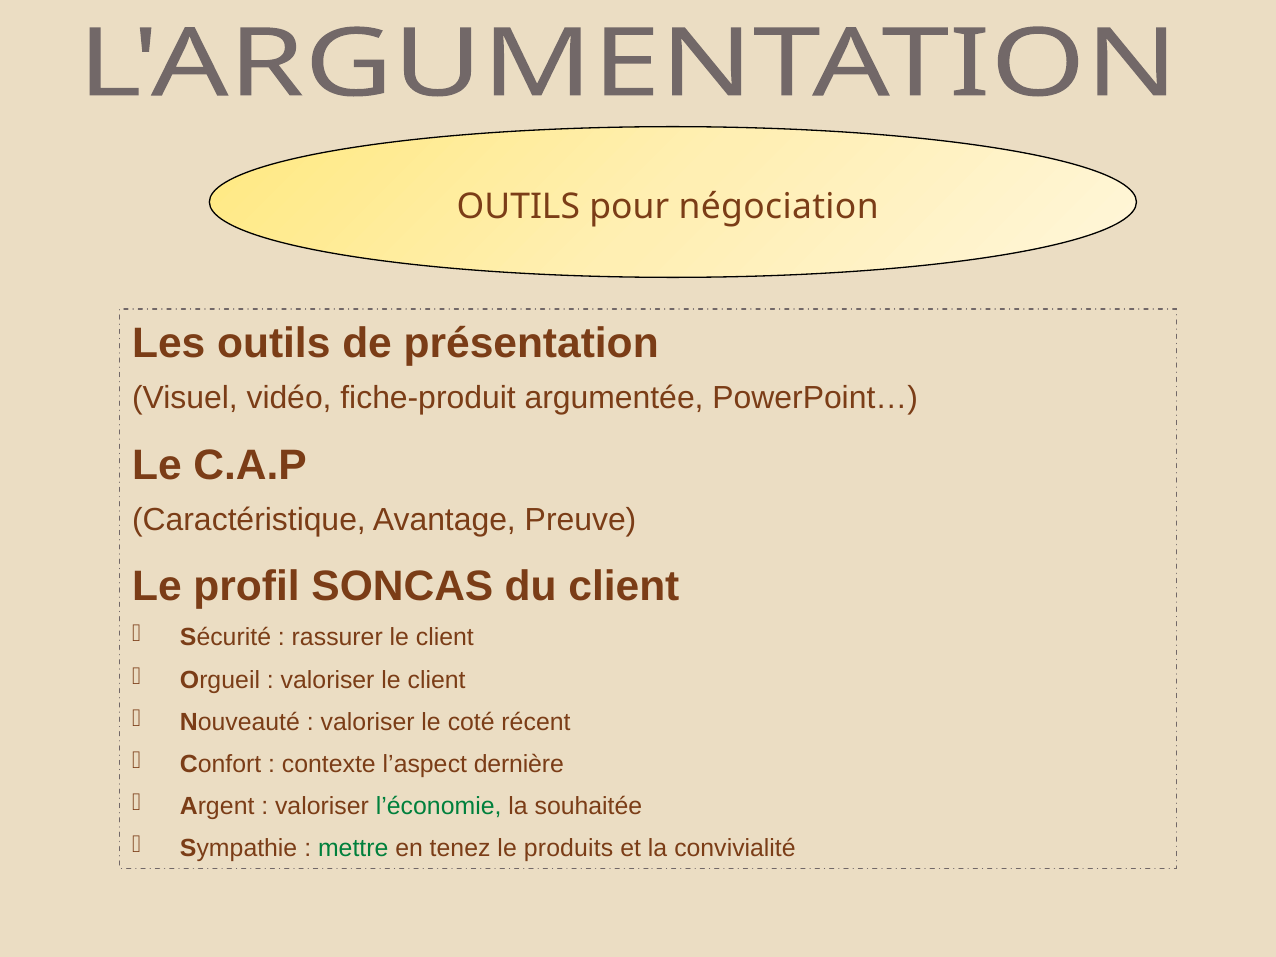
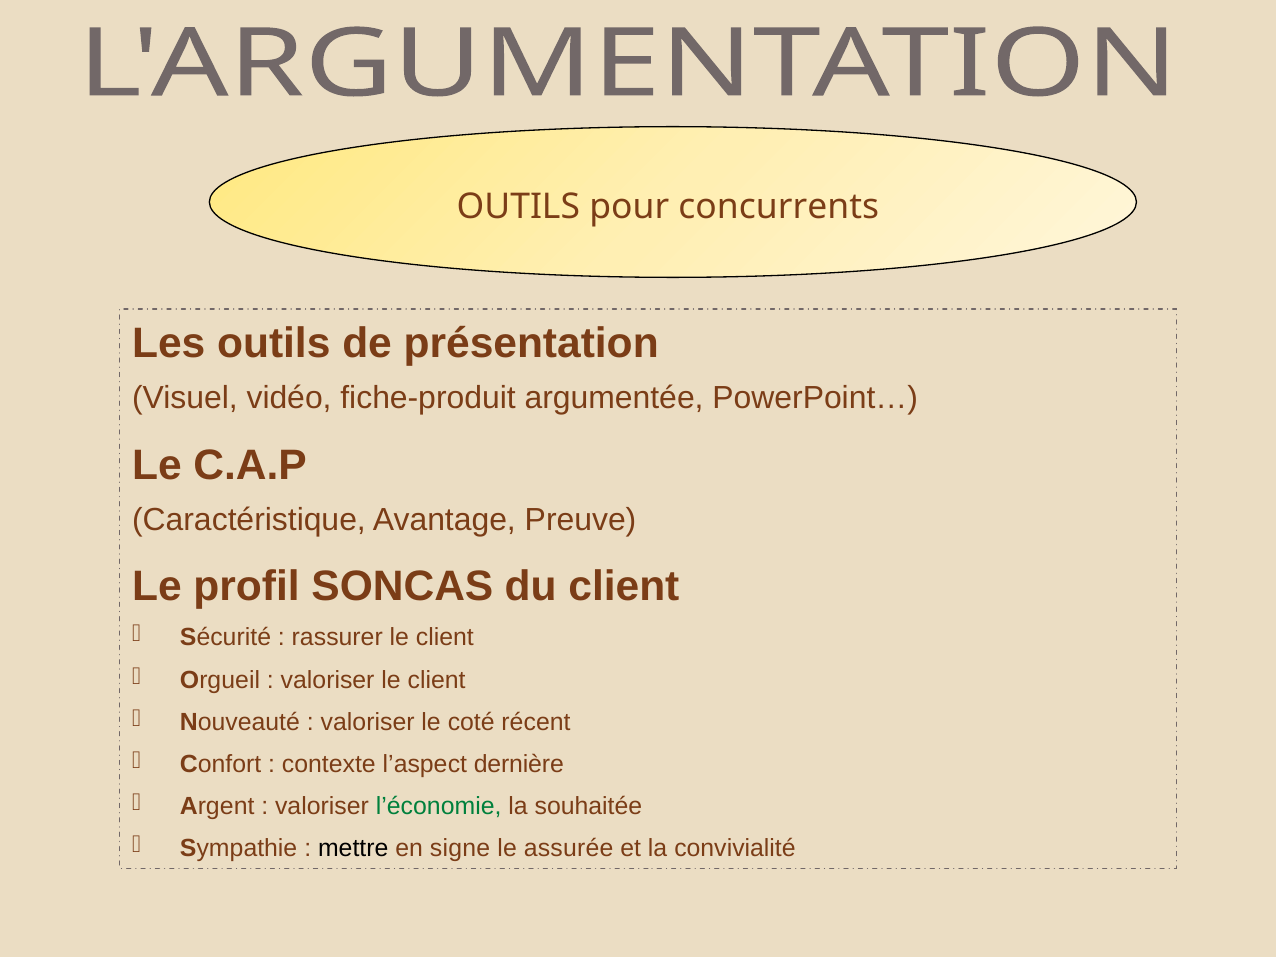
négociation: négociation -> concurrents
mettre colour: green -> black
tenez: tenez -> signe
produits: produits -> assurée
